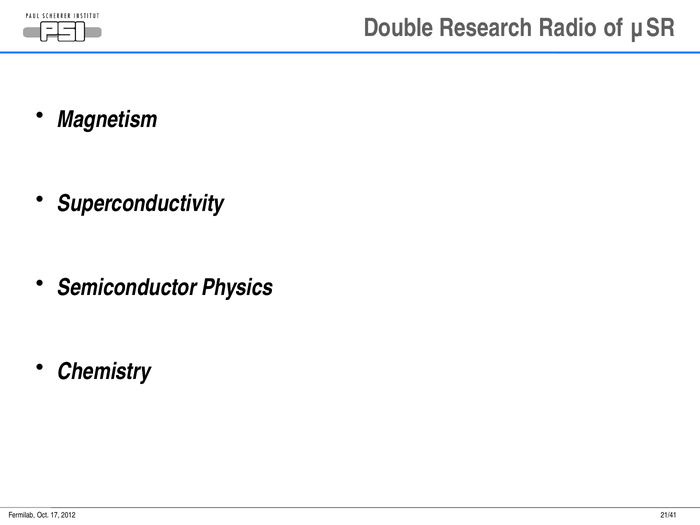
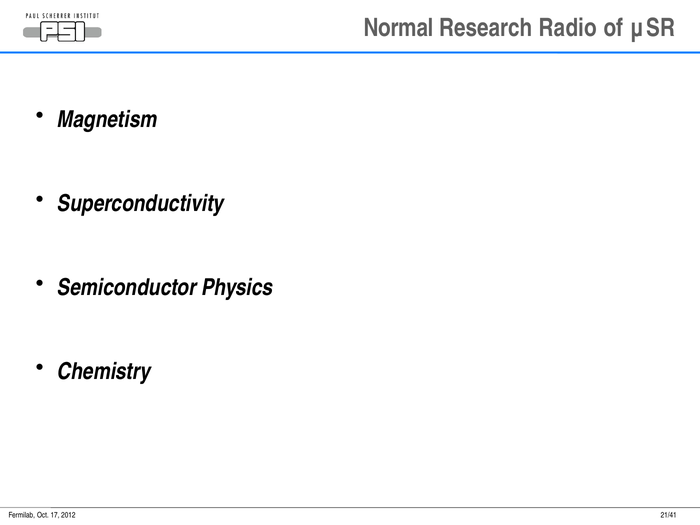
Double: Double -> Normal
